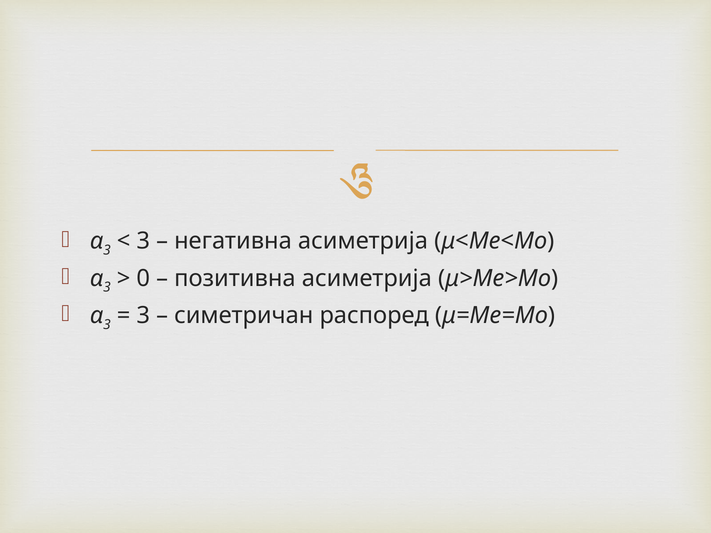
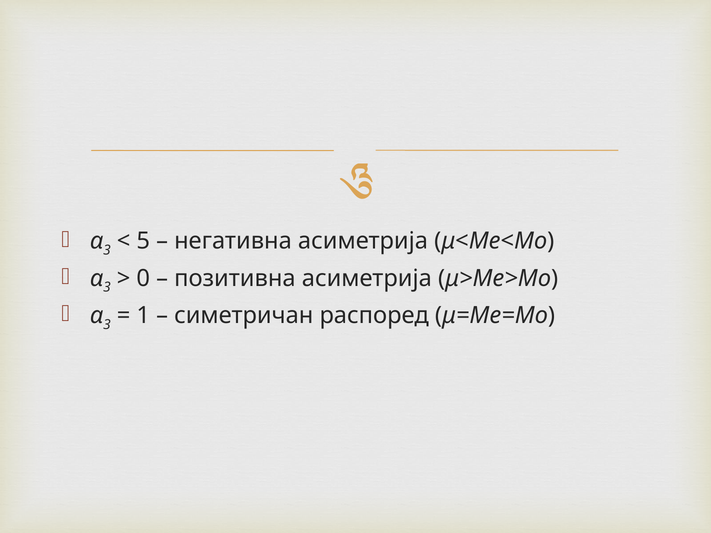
3 at (143, 241): 3 -> 5
3 at (143, 315): 3 -> 1
